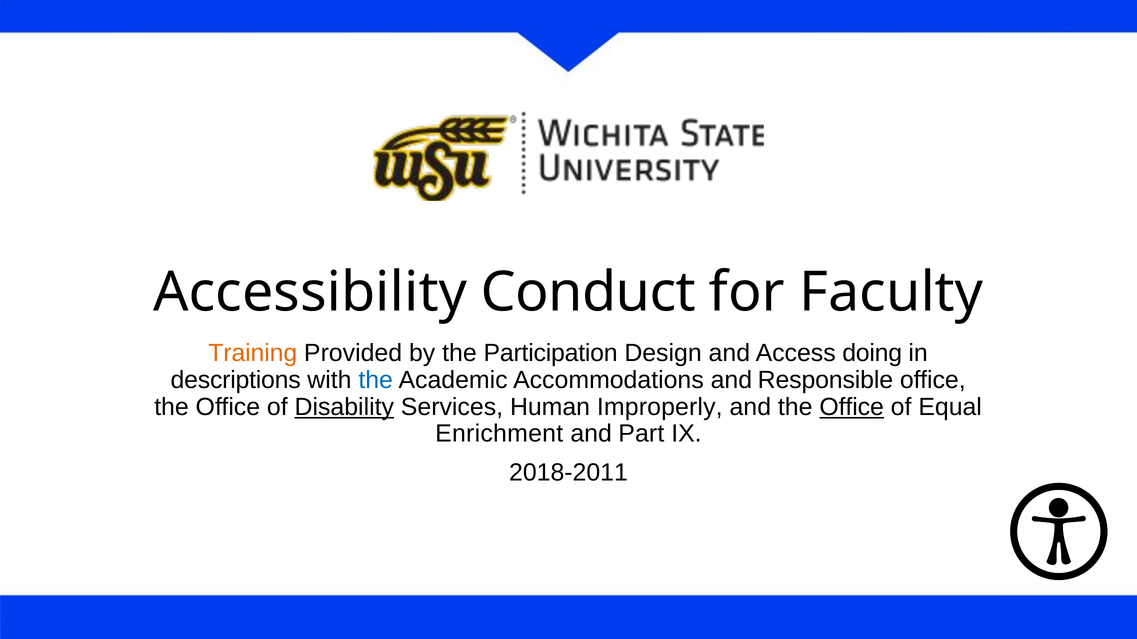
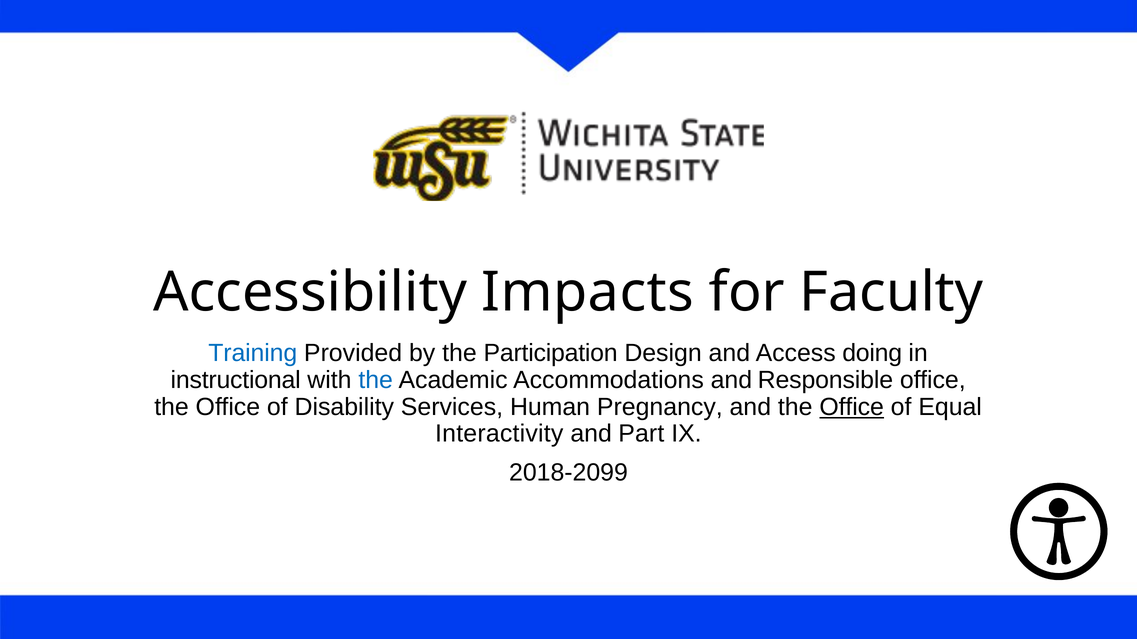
Conduct: Conduct -> Impacts
Training colour: orange -> blue
descriptions: descriptions -> instructional
Disability underline: present -> none
Improperly: Improperly -> Pregnancy
Enrichment: Enrichment -> Interactivity
2018-2011: 2018-2011 -> 2018-2099
